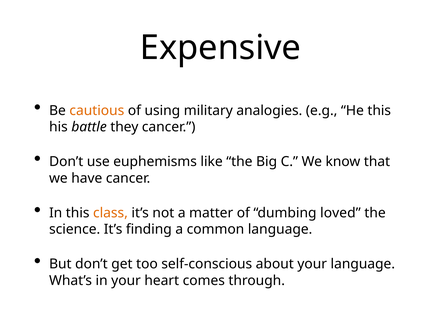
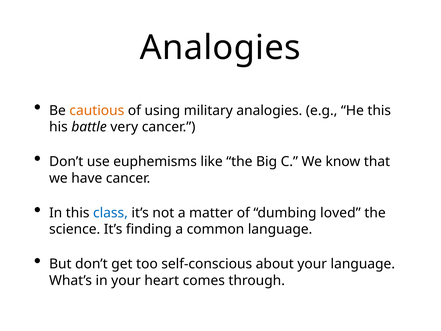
Expensive at (221, 48): Expensive -> Analogies
they: they -> very
class colour: orange -> blue
